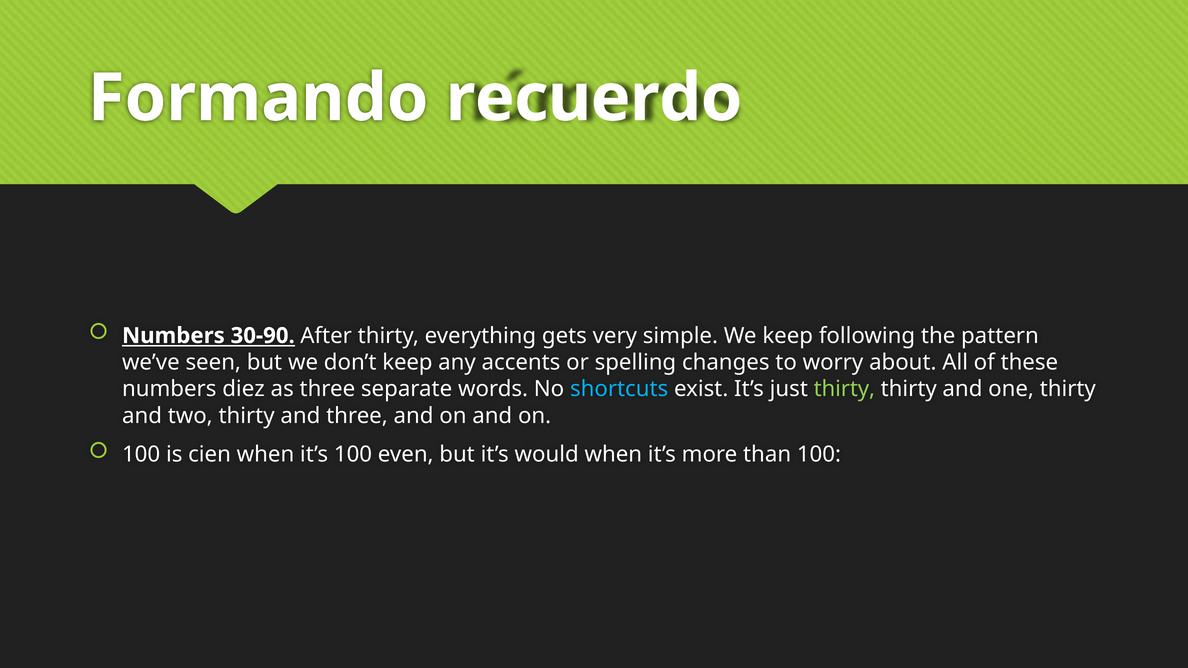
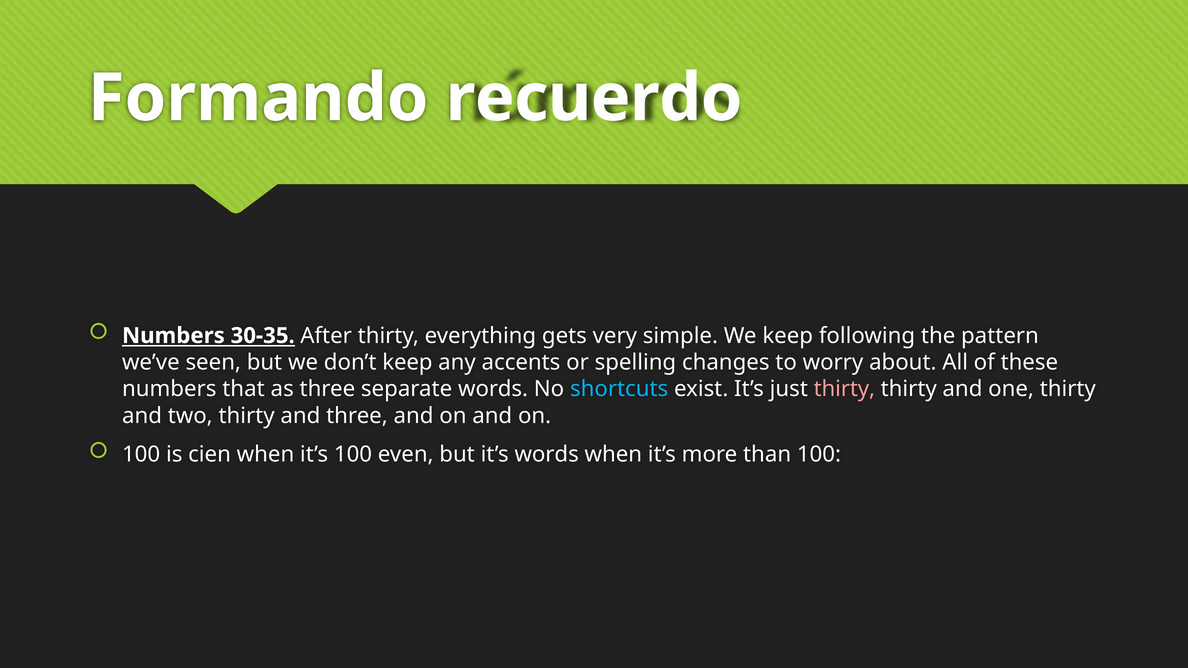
30-90: 30-90 -> 30-35
diez: diez -> that
thirty at (844, 389) colour: light green -> pink
it’s would: would -> words
